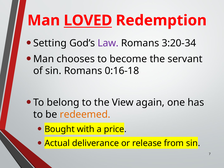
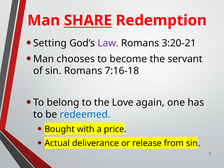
LOVED: LOVED -> SHARE
3:20-34: 3:20-34 -> 3:20-21
0:16-18: 0:16-18 -> 7:16-18
View: View -> Love
redeemed colour: orange -> blue
